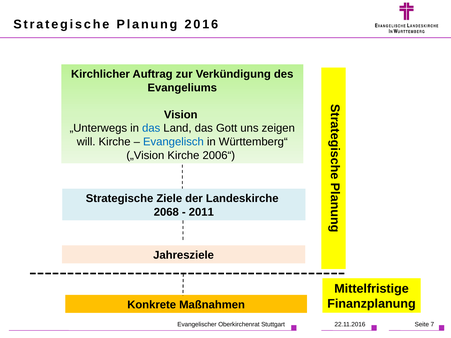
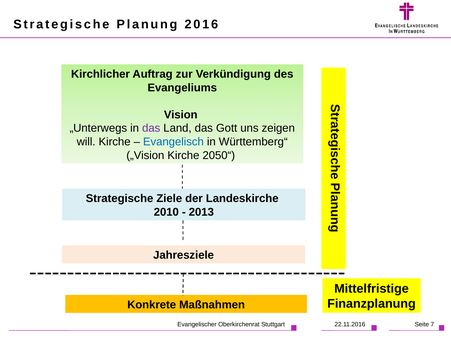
das at (151, 128) colour: blue -> purple
2006“: 2006“ -> 2050“
2068: 2068 -> 2010
2011: 2011 -> 2013
